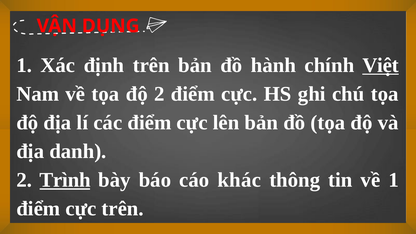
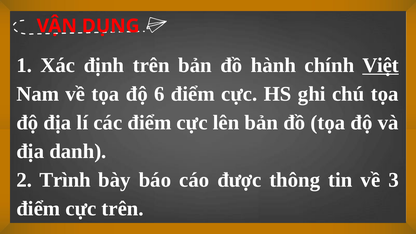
độ 2: 2 -> 6
Trình underline: present -> none
khác: khác -> được
về 1: 1 -> 3
